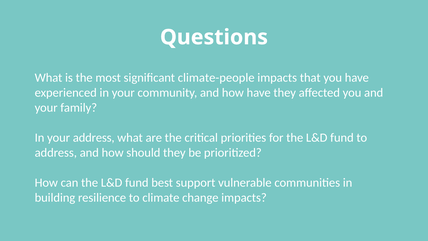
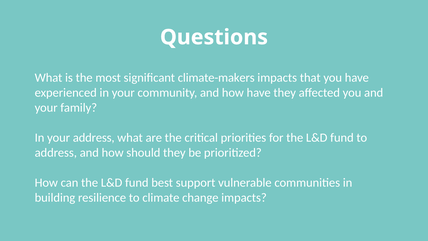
climate-people: climate-people -> climate-makers
